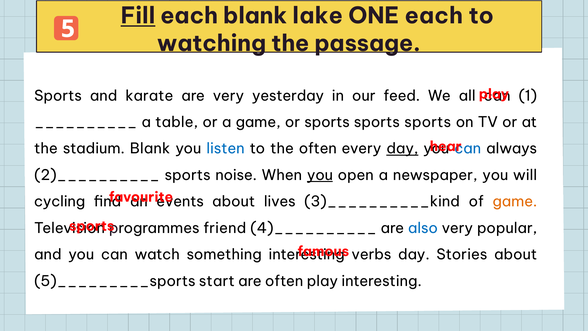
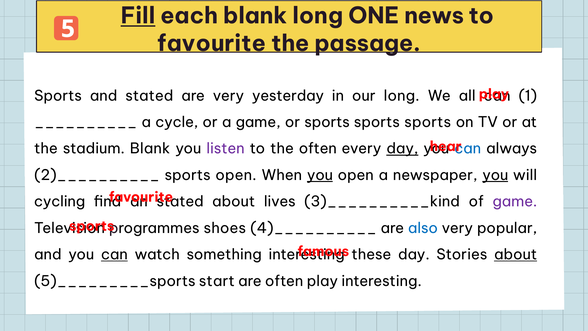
blank lake: lake -> long
ONE each: each -> news
watching at (212, 43): watching -> favourite
and karate: karate -> stated
our feed: feed -> long
table: table -> cycle
listen colour: blue -> purple
sports noise: noise -> open
you at (495, 175) underline: none -> present
events at (180, 202): events -> stated
game at (515, 202) colour: orange -> purple
friend: friend -> shoes
can at (114, 255) underline: none -> present
verbs: verbs -> these
about at (516, 255) underline: none -> present
